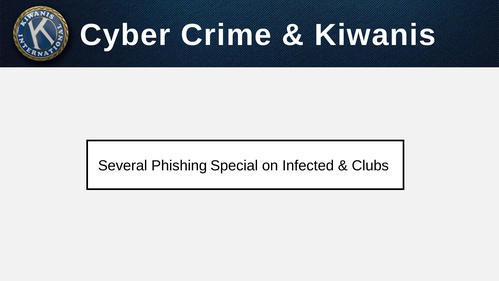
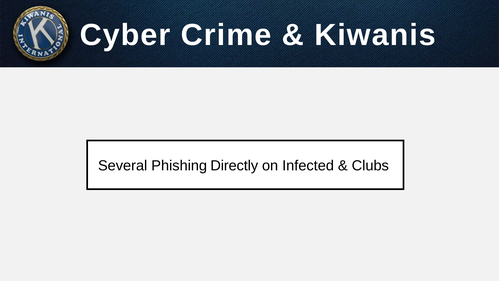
Special: Special -> Directly
